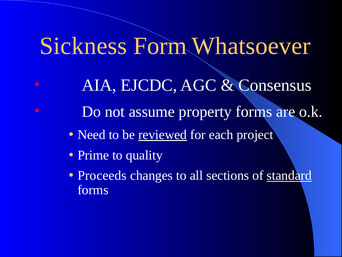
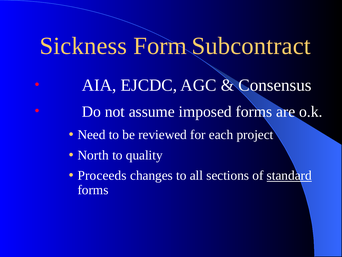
Whatsoever: Whatsoever -> Subcontract
property: property -> imposed
reviewed underline: present -> none
Prime: Prime -> North
